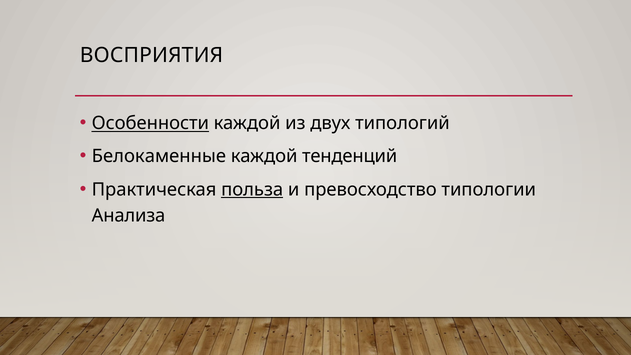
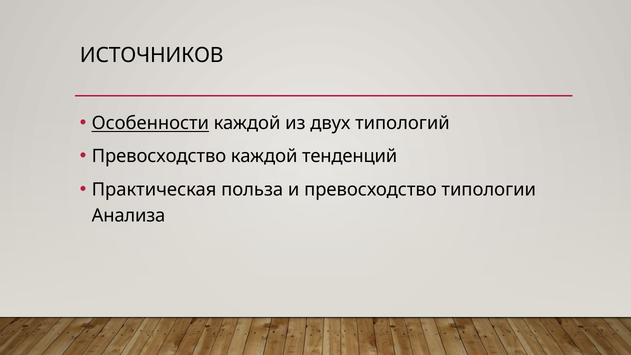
ВОСПРИЯТИЯ: ВОСПРИЯТИЯ -> ИСТОЧНИКОВ
Белокаменные at (159, 156): Белокаменные -> Превосходство
польза underline: present -> none
